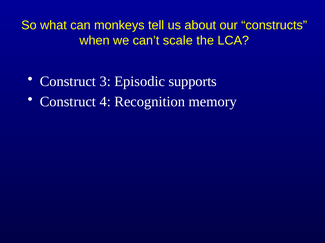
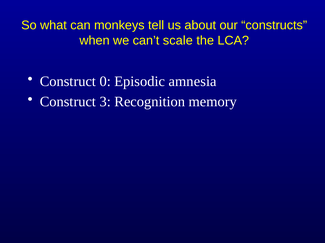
3: 3 -> 0
supports: supports -> amnesia
4: 4 -> 3
